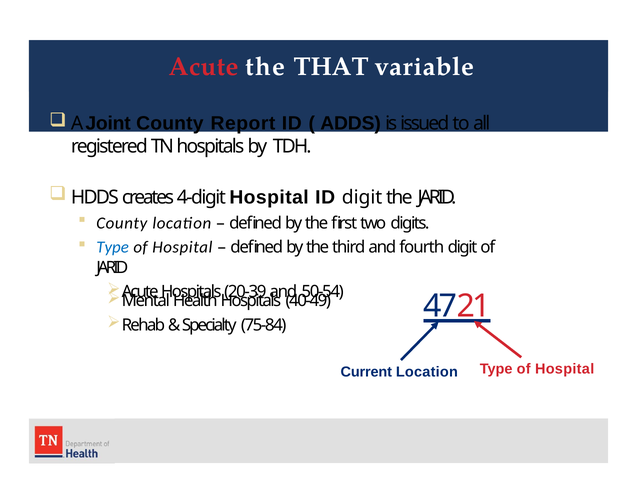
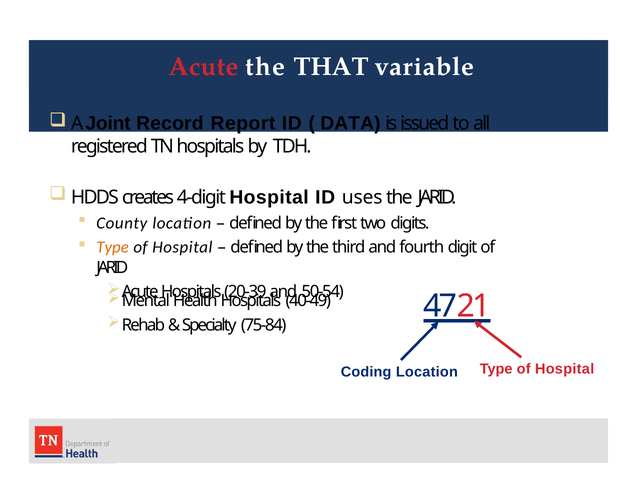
Joint County: County -> Record
ADDS: ADDS -> DATA
ID digit: digit -> uses
Type at (113, 247) colour: blue -> orange
Current: Current -> Coding
